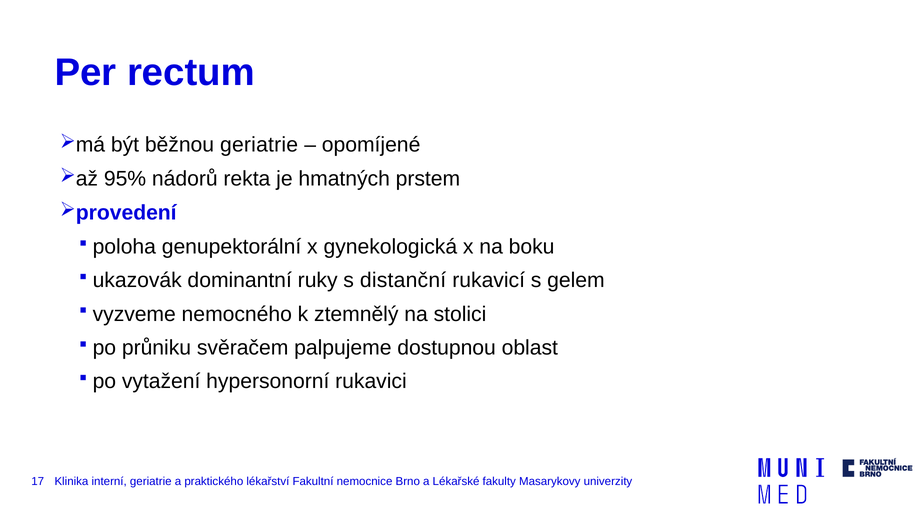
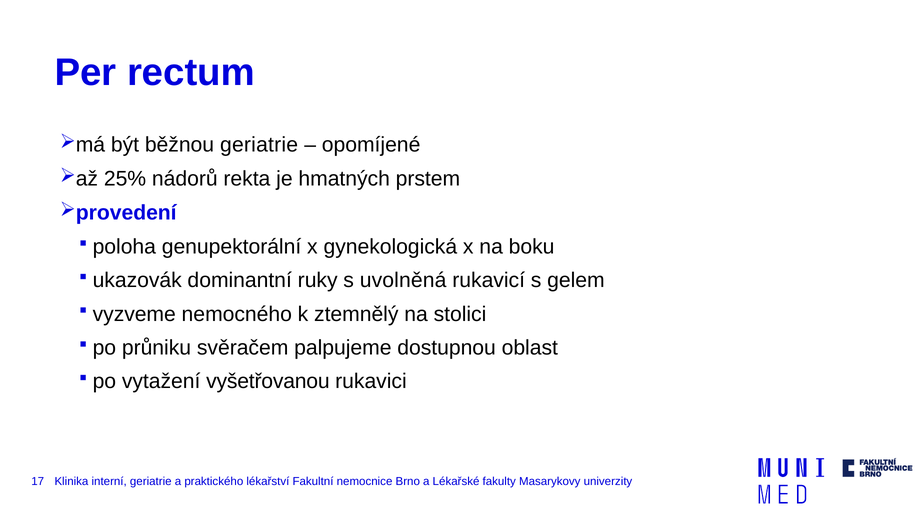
95%: 95% -> 25%
distanční: distanční -> uvolněná
hypersonorní: hypersonorní -> vyšetřovanou
